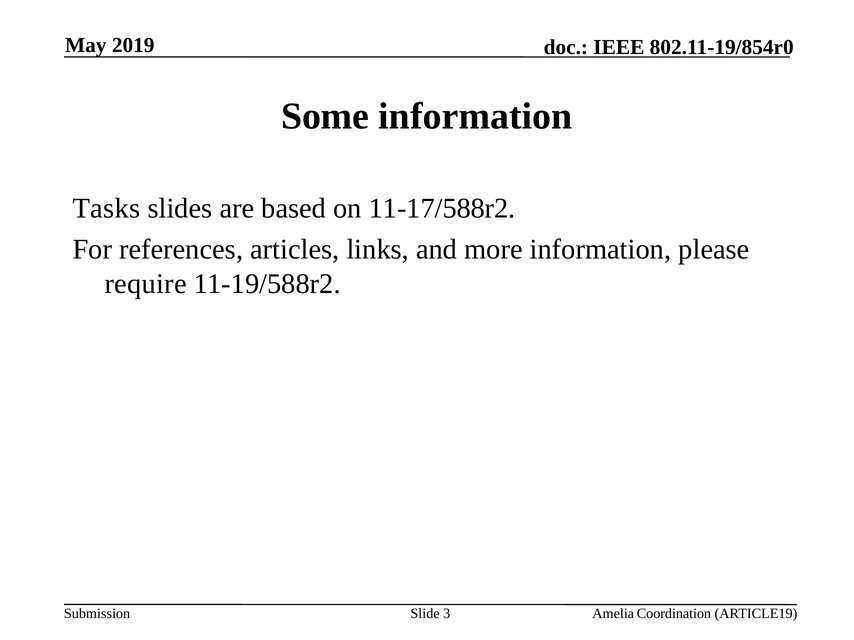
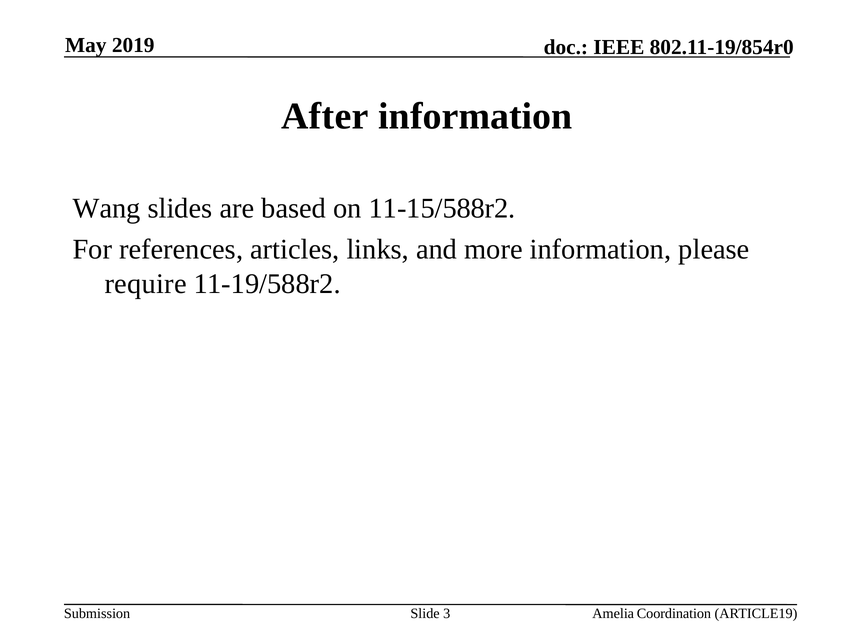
Some: Some -> After
Tasks: Tasks -> Wang
11-17/588r2: 11-17/588r2 -> 11-15/588r2
